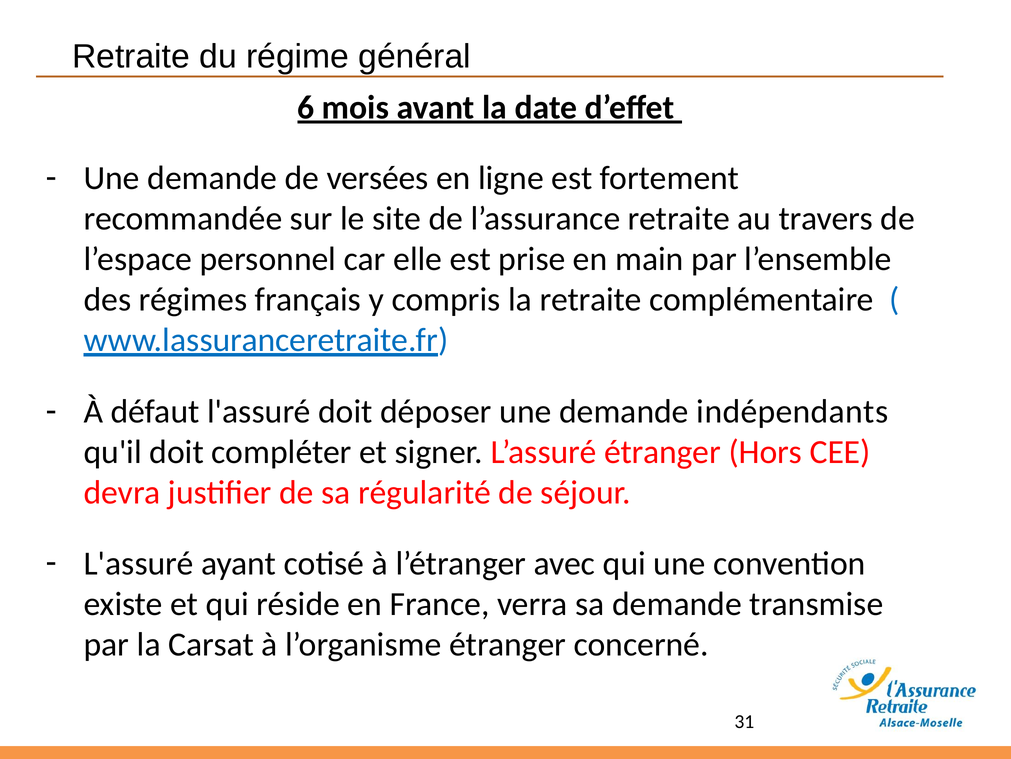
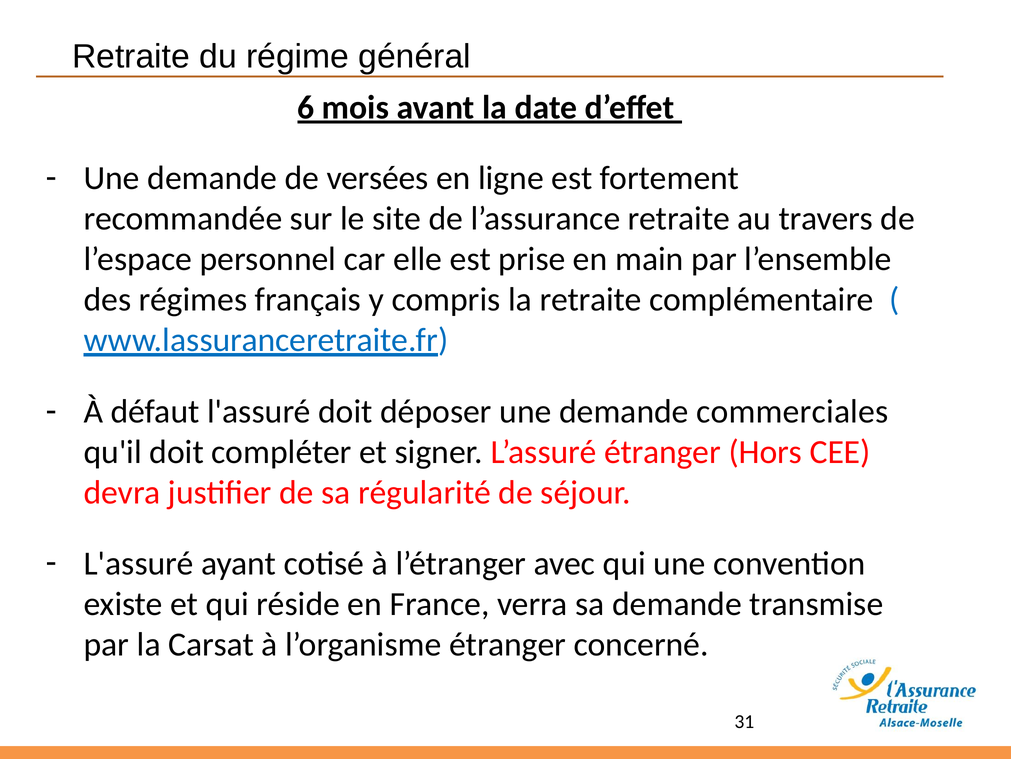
indépendants: indépendants -> commerciales
